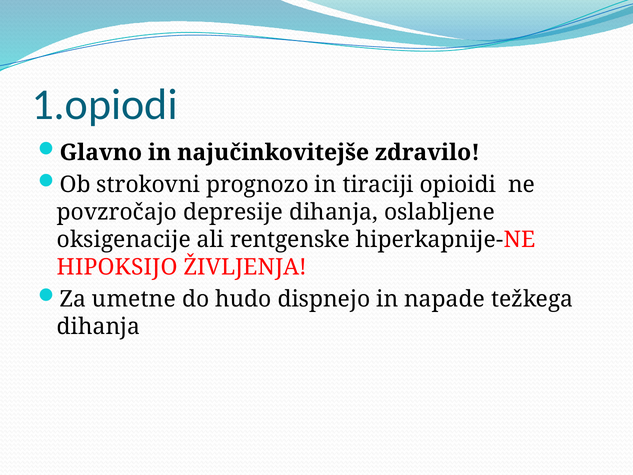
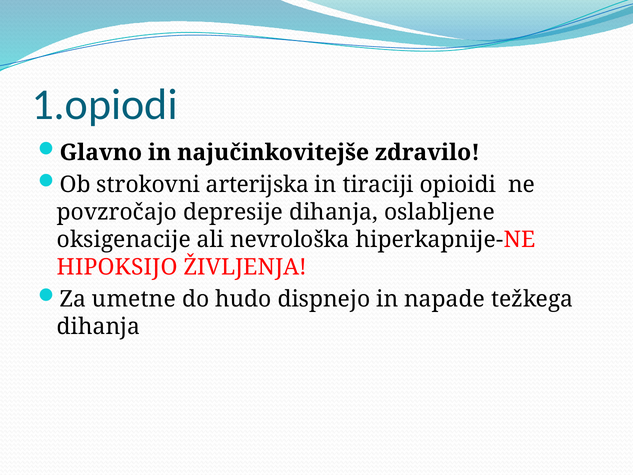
prognozo: prognozo -> arterijska
rentgenske: rentgenske -> nevrološka
